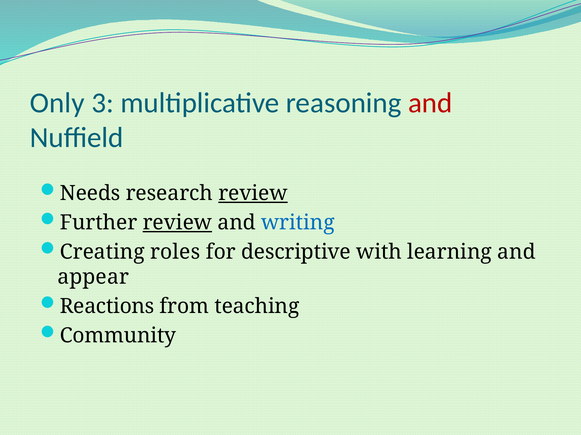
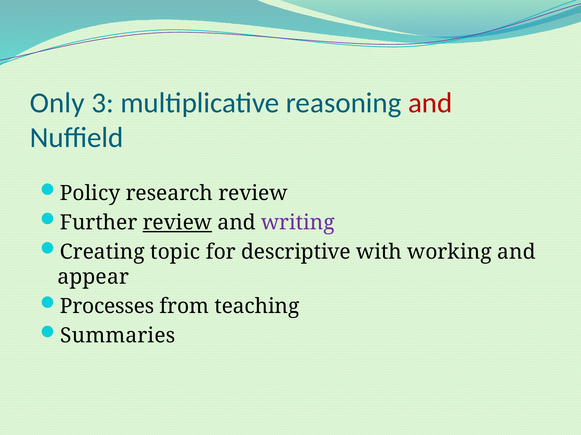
Needs: Needs -> Policy
review at (253, 194) underline: present -> none
writing colour: blue -> purple
roles: roles -> topic
learning: learning -> working
Reactions: Reactions -> Processes
Community: Community -> Summaries
